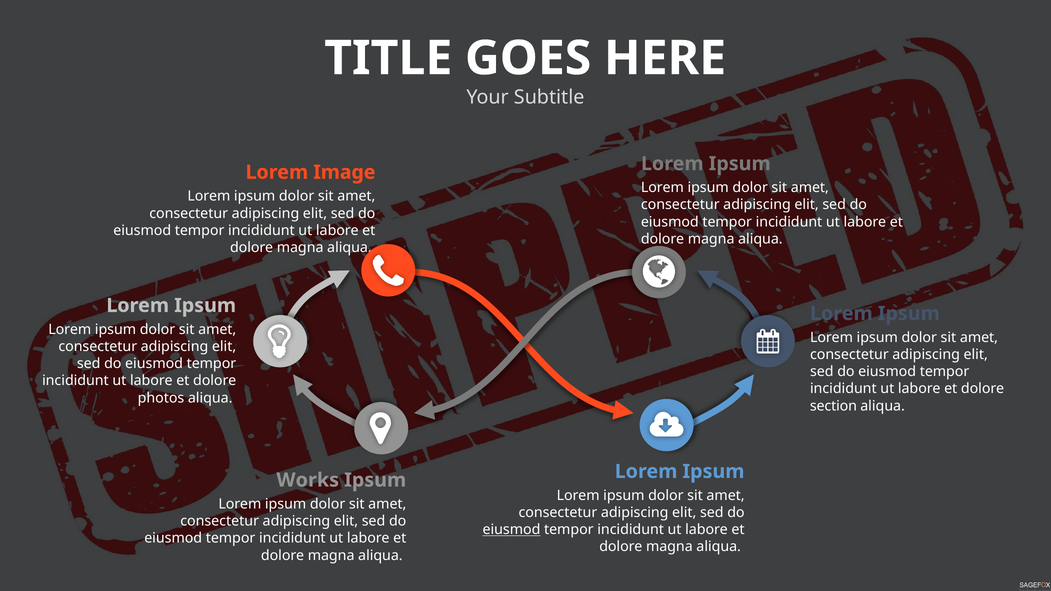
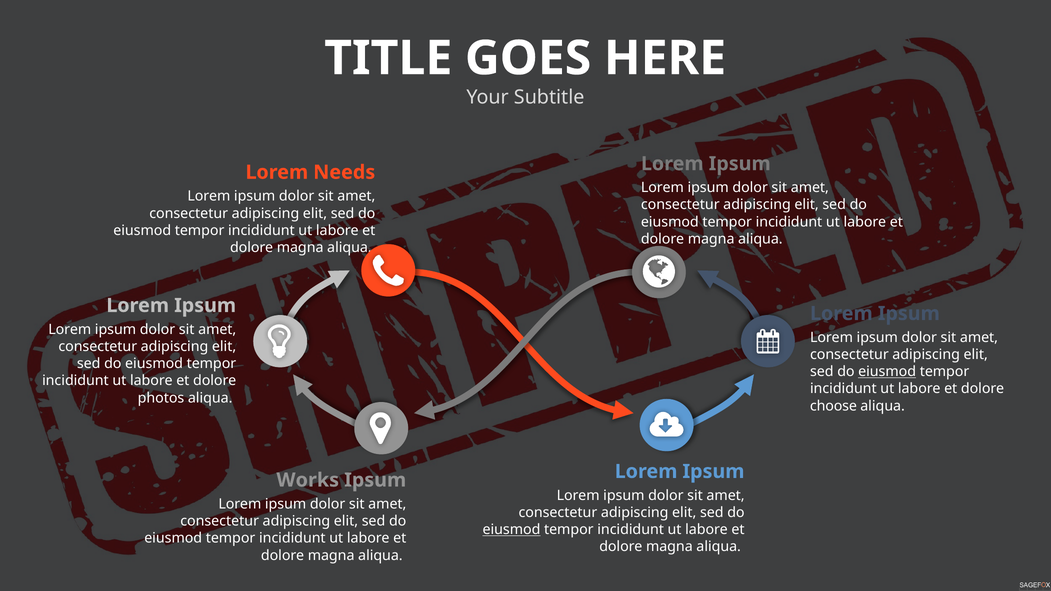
Image: Image -> Needs
eiusmod at (887, 372) underline: none -> present
section: section -> choose
